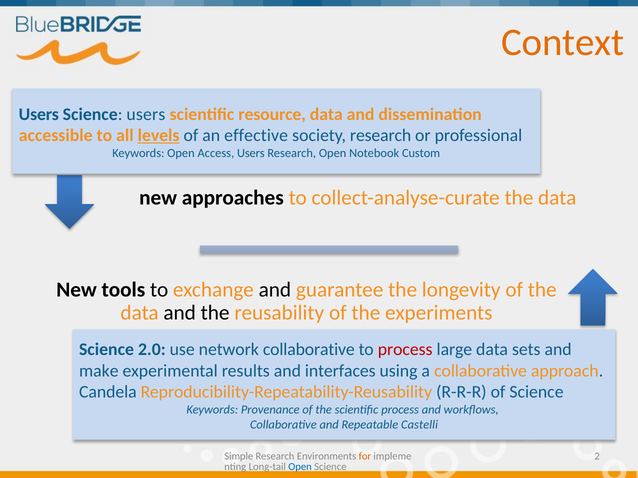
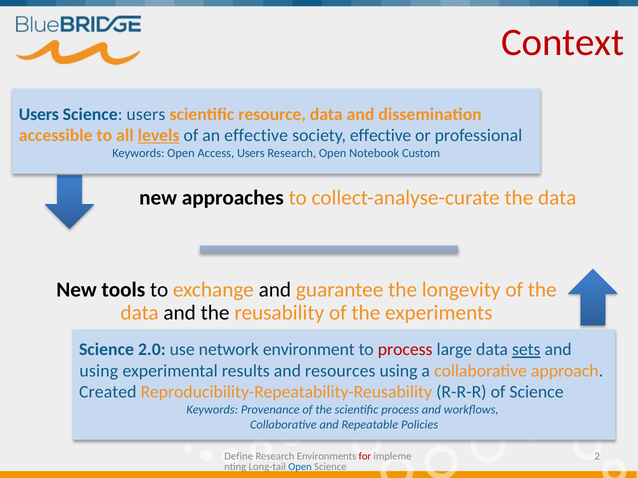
Context colour: orange -> red
society research: research -> effective
network collaborative: collaborative -> environment
sets underline: none -> present
make at (99, 371): make -> using
interfaces: interfaces -> resources
Candela: Candela -> Created
Castelli: Castelli -> Policies
Simple: Simple -> Define
for colour: orange -> red
